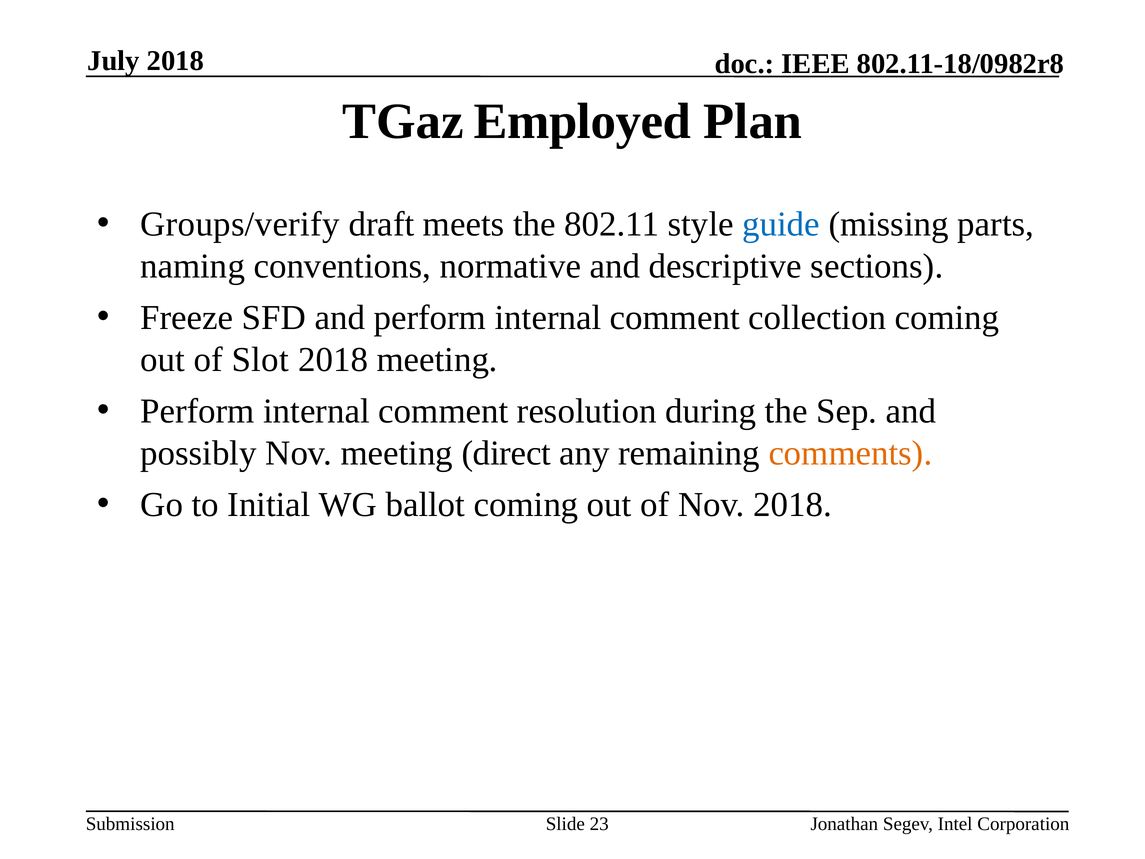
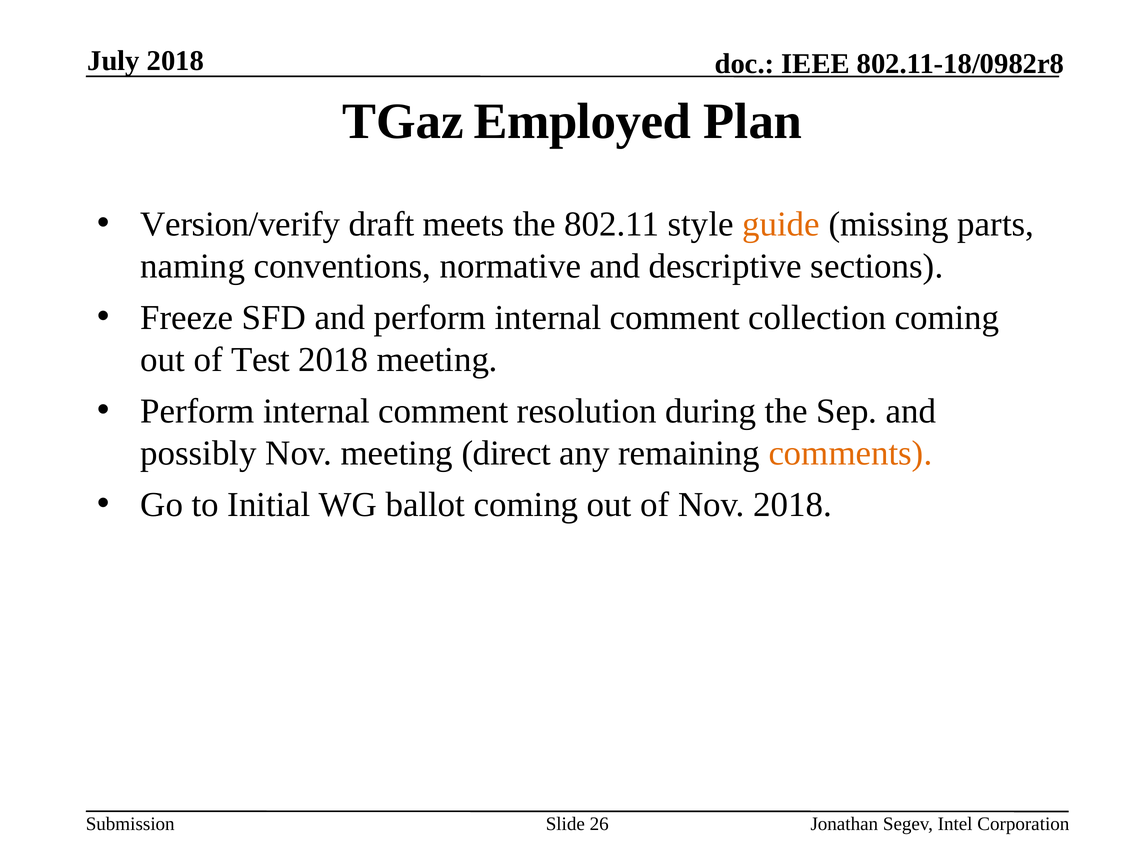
Groups/verify: Groups/verify -> Version/verify
guide colour: blue -> orange
Slot: Slot -> Test
23: 23 -> 26
